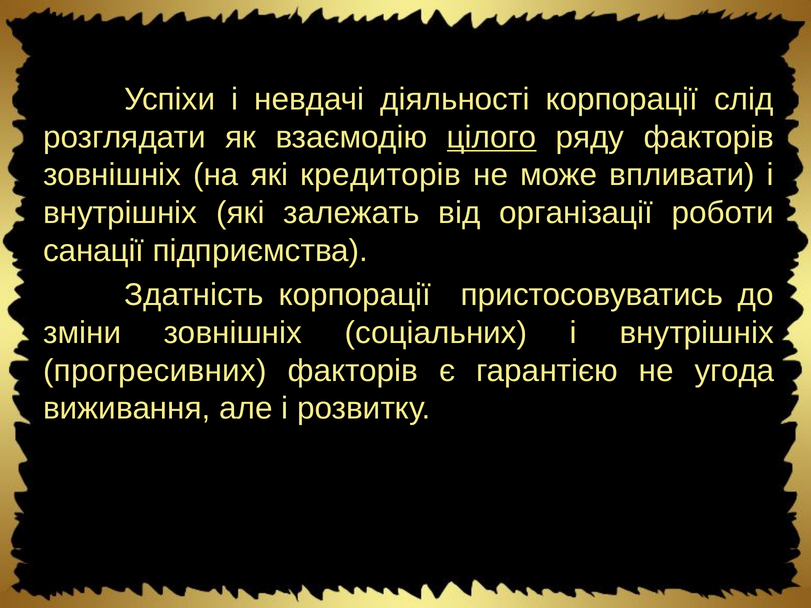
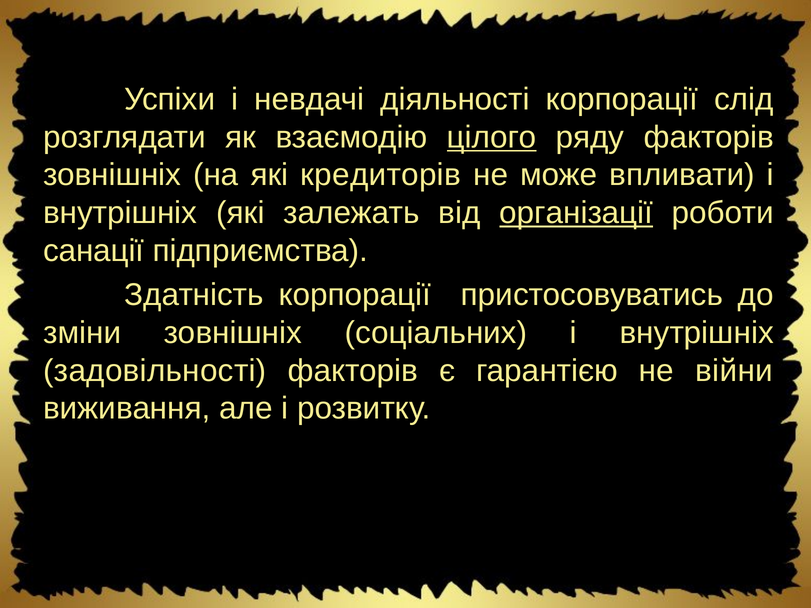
організації underline: none -> present
прогресивних: прогресивних -> задовільності
угода: угода -> війни
